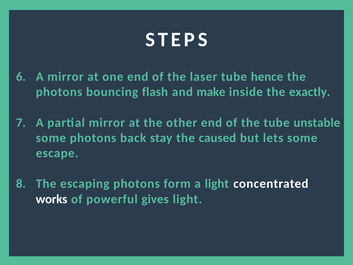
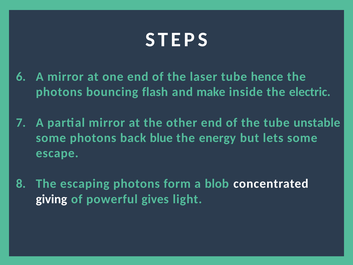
exactly: exactly -> electric
stay: stay -> blue
caused: caused -> energy
a light: light -> blob
works: works -> giving
